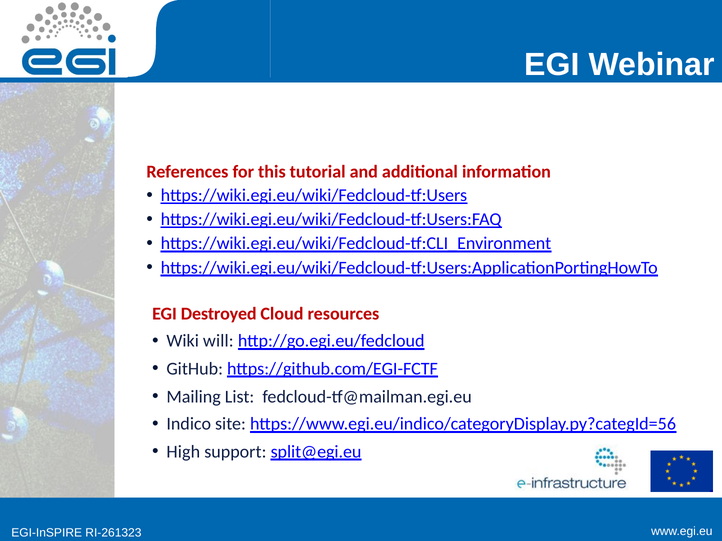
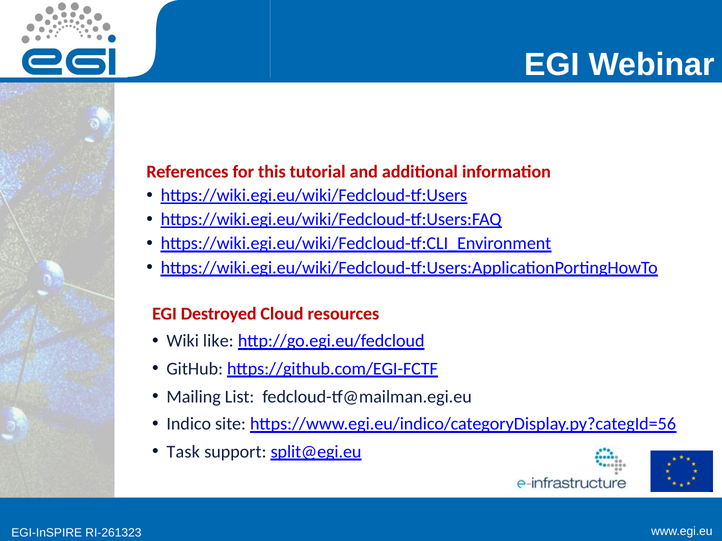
will: will -> like
High: High -> Task
